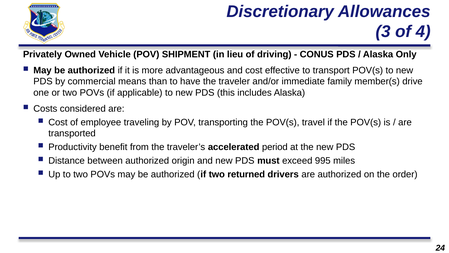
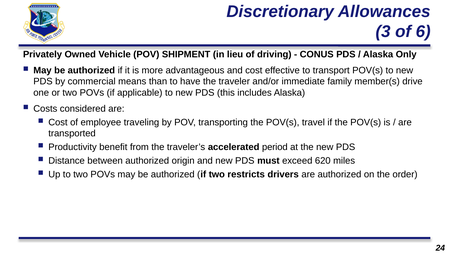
4: 4 -> 6
995: 995 -> 620
returned: returned -> restricts
